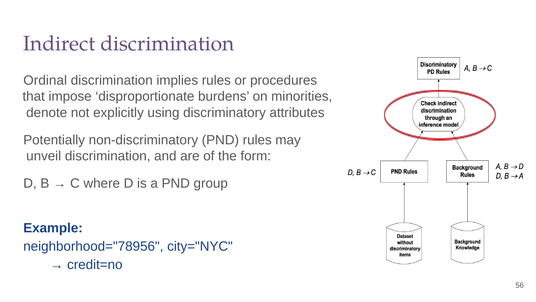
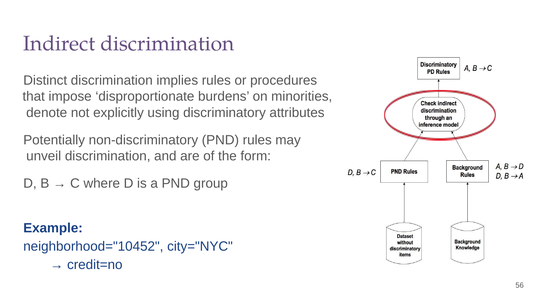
Ordinal: Ordinal -> Distinct
neighborhood="78956: neighborhood="78956 -> neighborhood="10452
